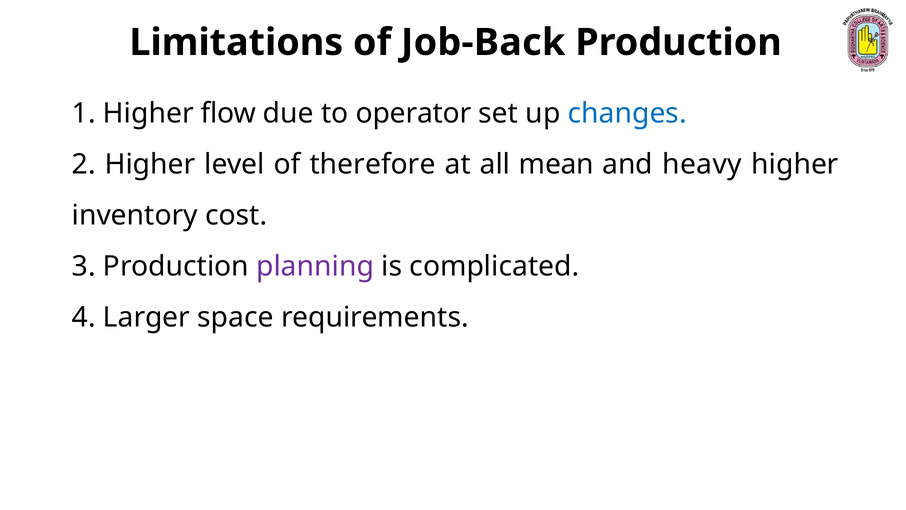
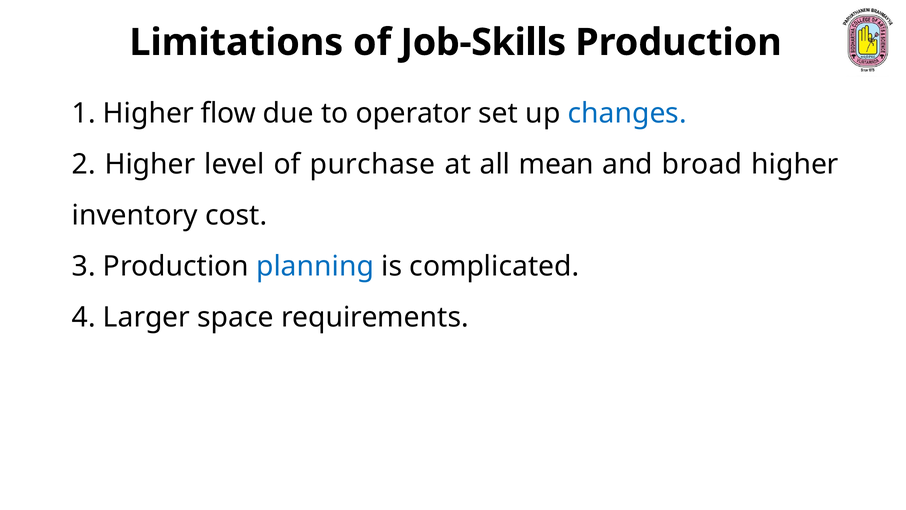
Job-Back: Job-Back -> Job-Skills
therefore: therefore -> purchase
heavy: heavy -> broad
planning colour: purple -> blue
